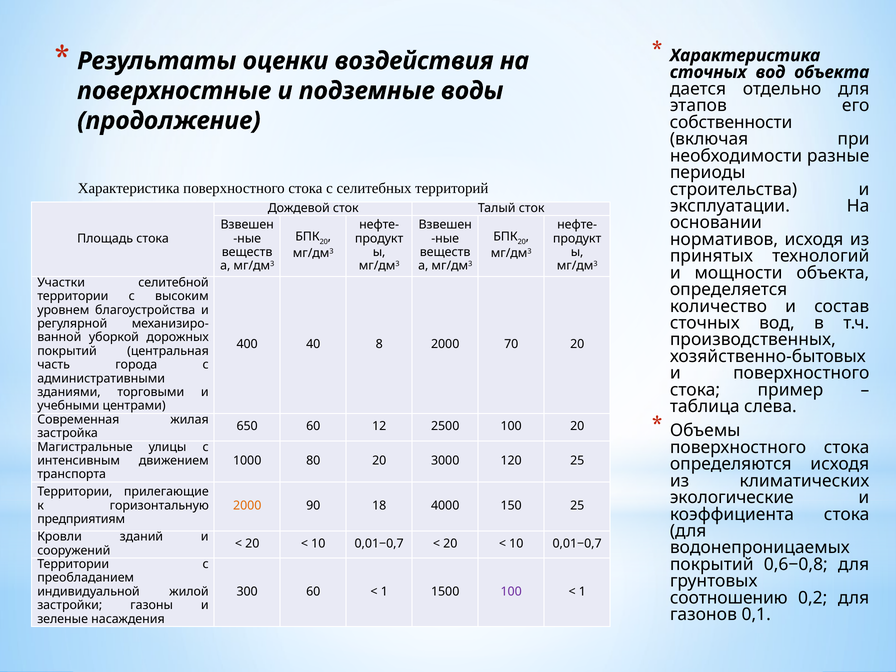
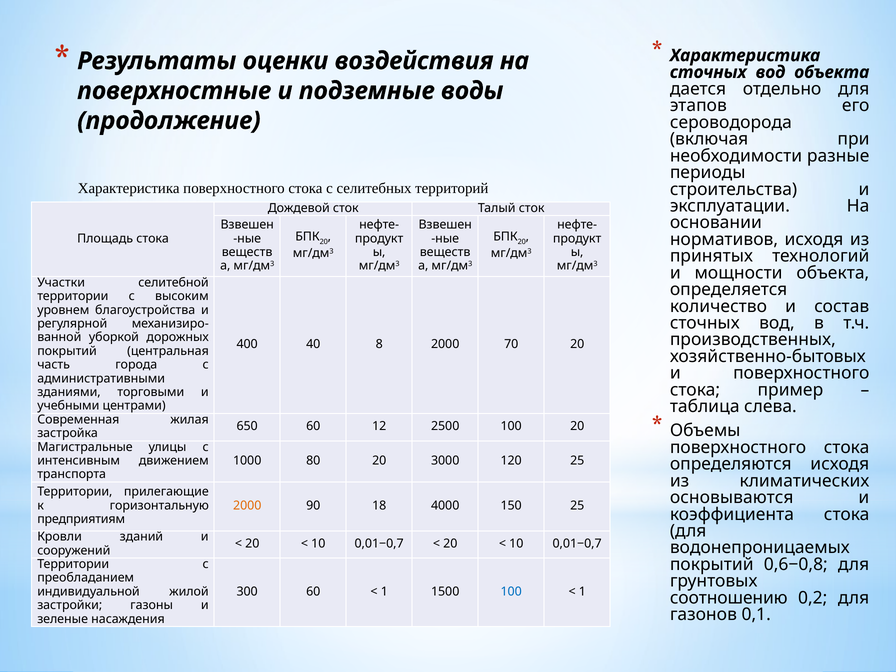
собственности: собственности -> сероводорода
экологические: экологические -> основываются
100 at (511, 592) colour: purple -> blue
